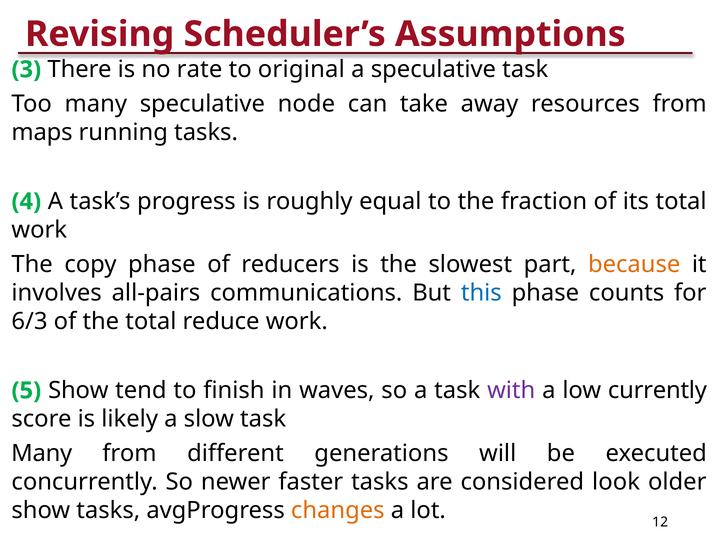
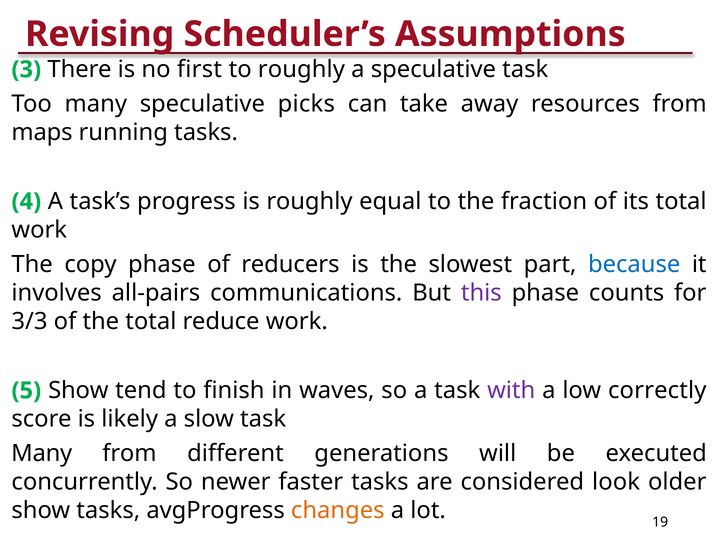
rate: rate -> first
to original: original -> roughly
node: node -> picks
because colour: orange -> blue
this colour: blue -> purple
6/3: 6/3 -> 3/3
currently: currently -> correctly
12: 12 -> 19
